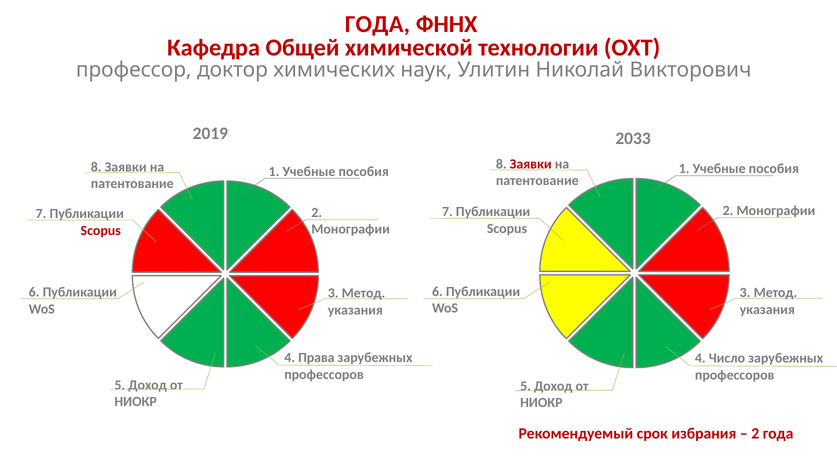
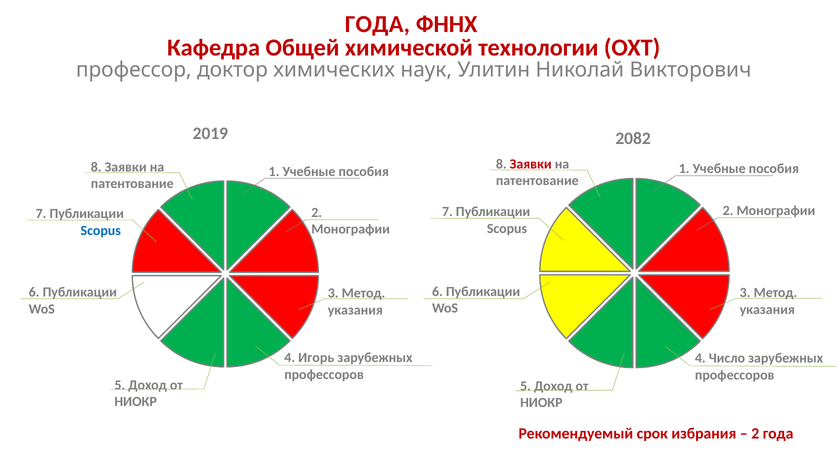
2033: 2033 -> 2082
Scopus at (101, 230) colour: red -> blue
Права: Права -> Игорь
